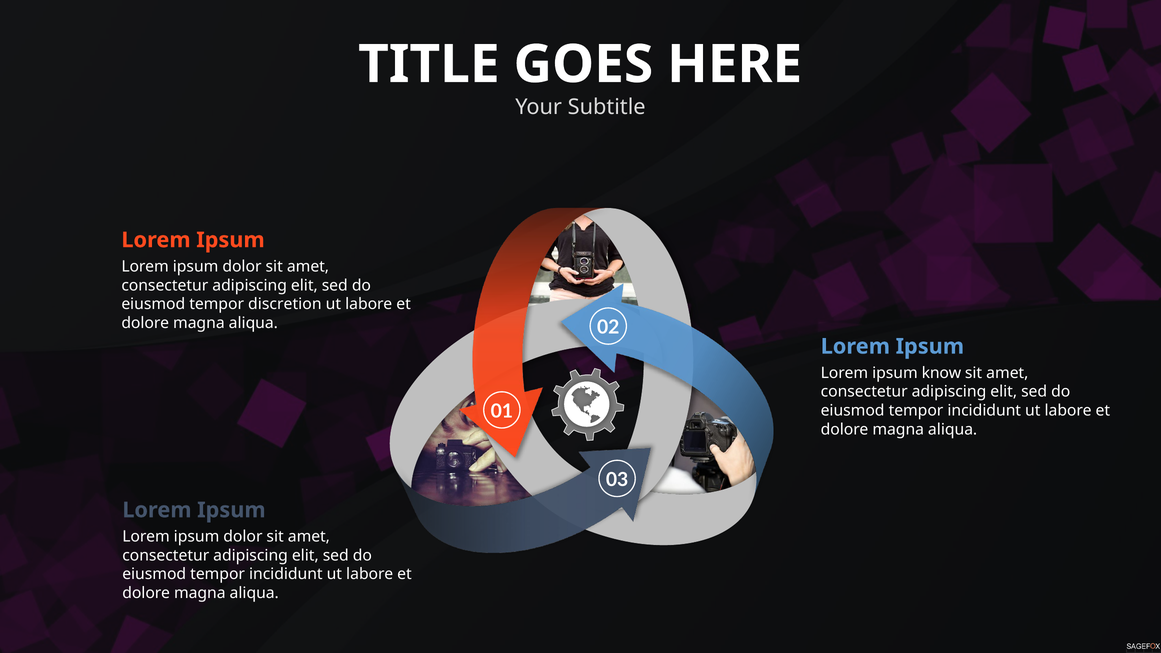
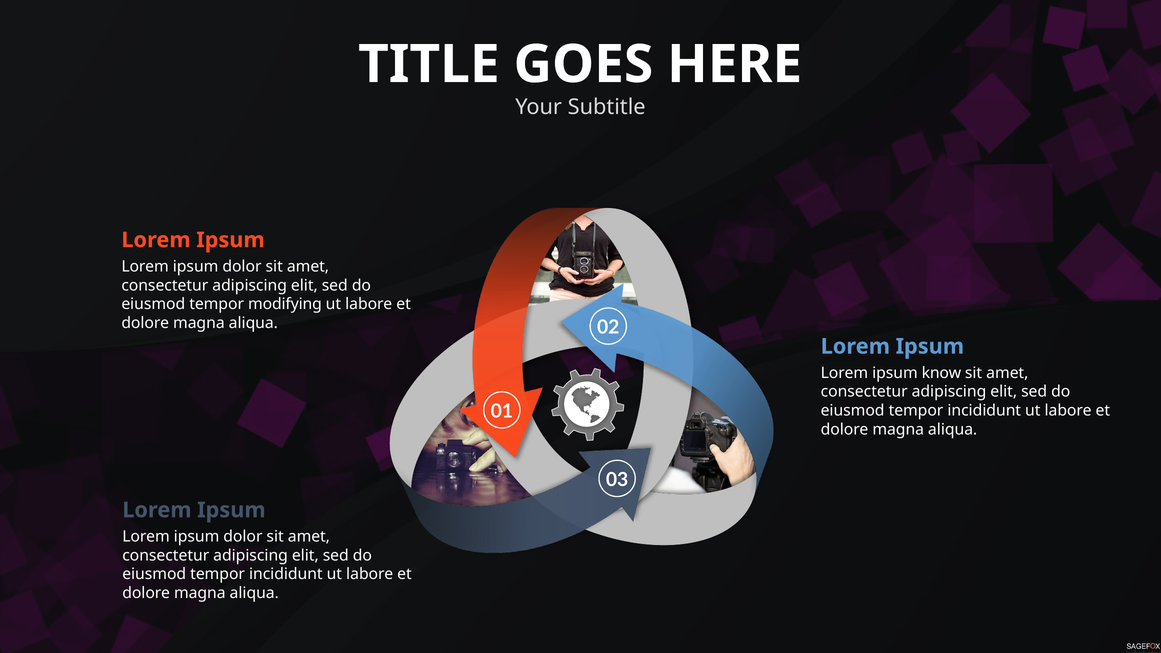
discretion: discretion -> modifying
